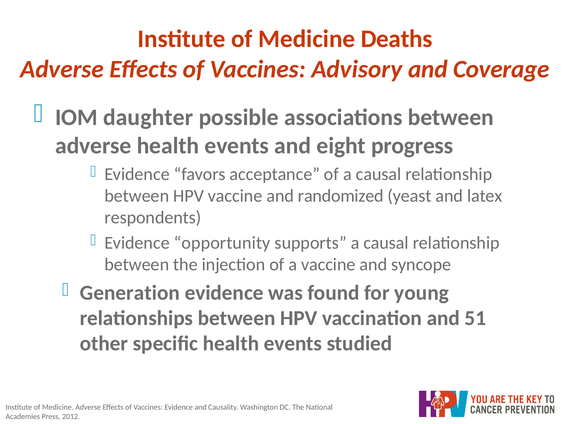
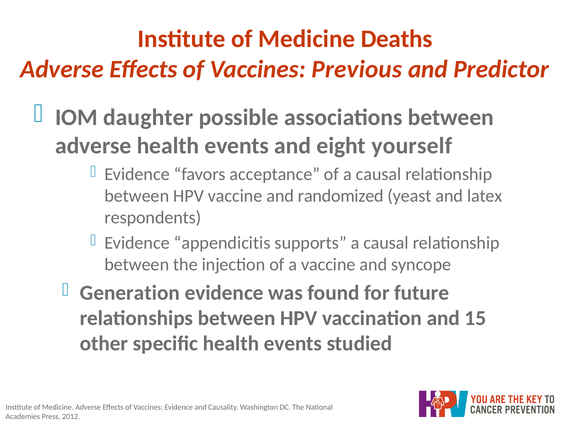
Advisory: Advisory -> Previous
Coverage: Coverage -> Predictor
progress: progress -> yourself
opportunity: opportunity -> appendicitis
young: young -> future
51: 51 -> 15
